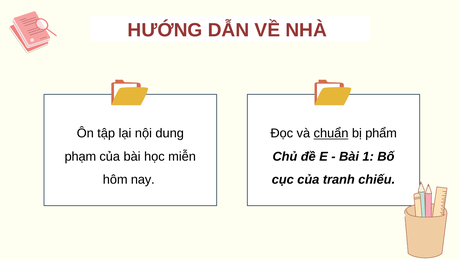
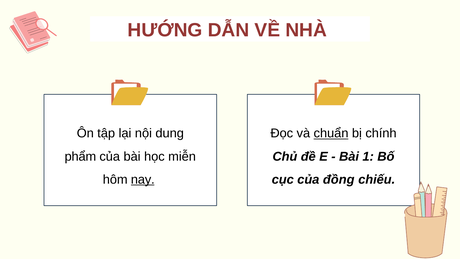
phẩm: phẩm -> chính
phạm: phạm -> phẩm
nay underline: none -> present
tranh: tranh -> đồng
